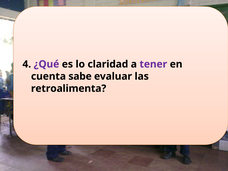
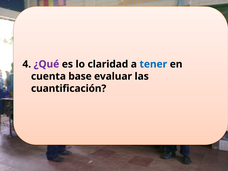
tener colour: purple -> blue
sabe: sabe -> base
retroalimenta: retroalimenta -> cuantificación
